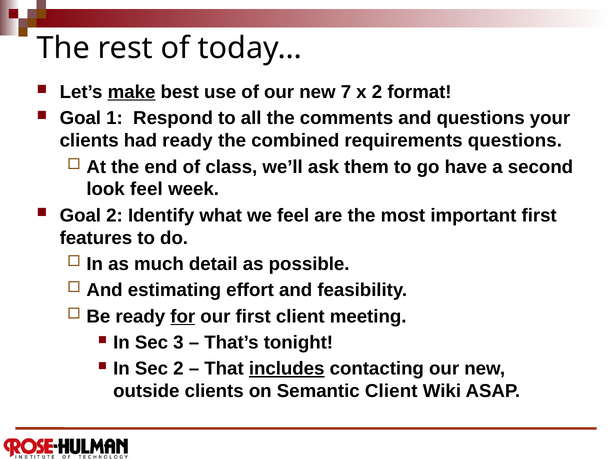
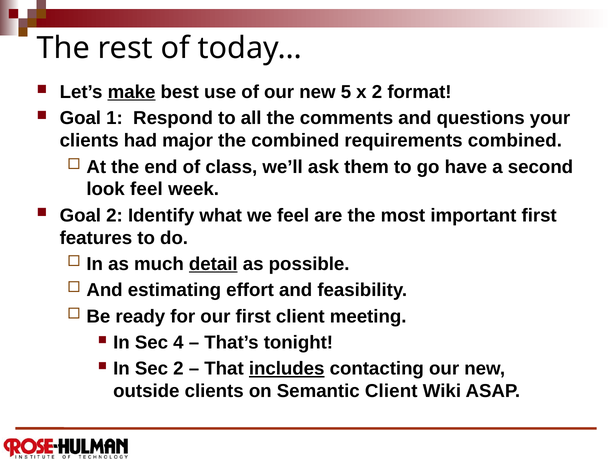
7: 7 -> 5
had ready: ready -> major
requirements questions: questions -> combined
detail underline: none -> present
for underline: present -> none
3: 3 -> 4
